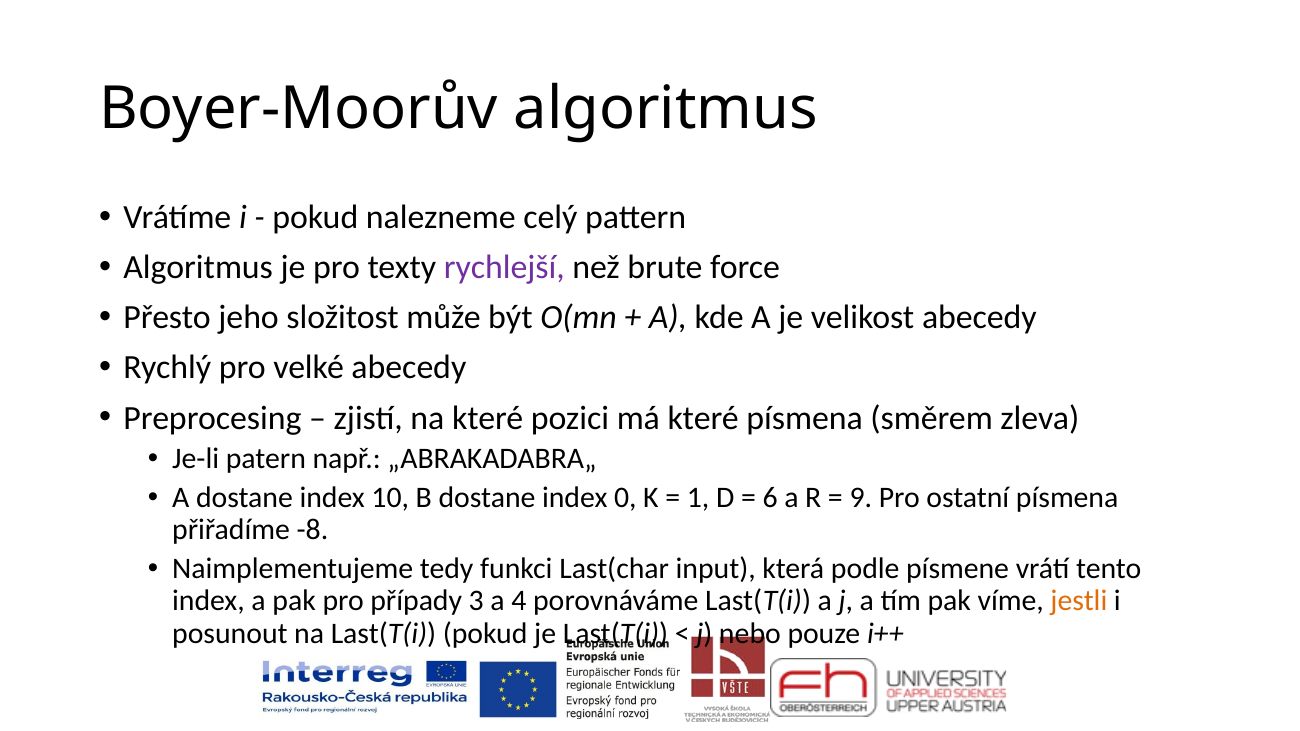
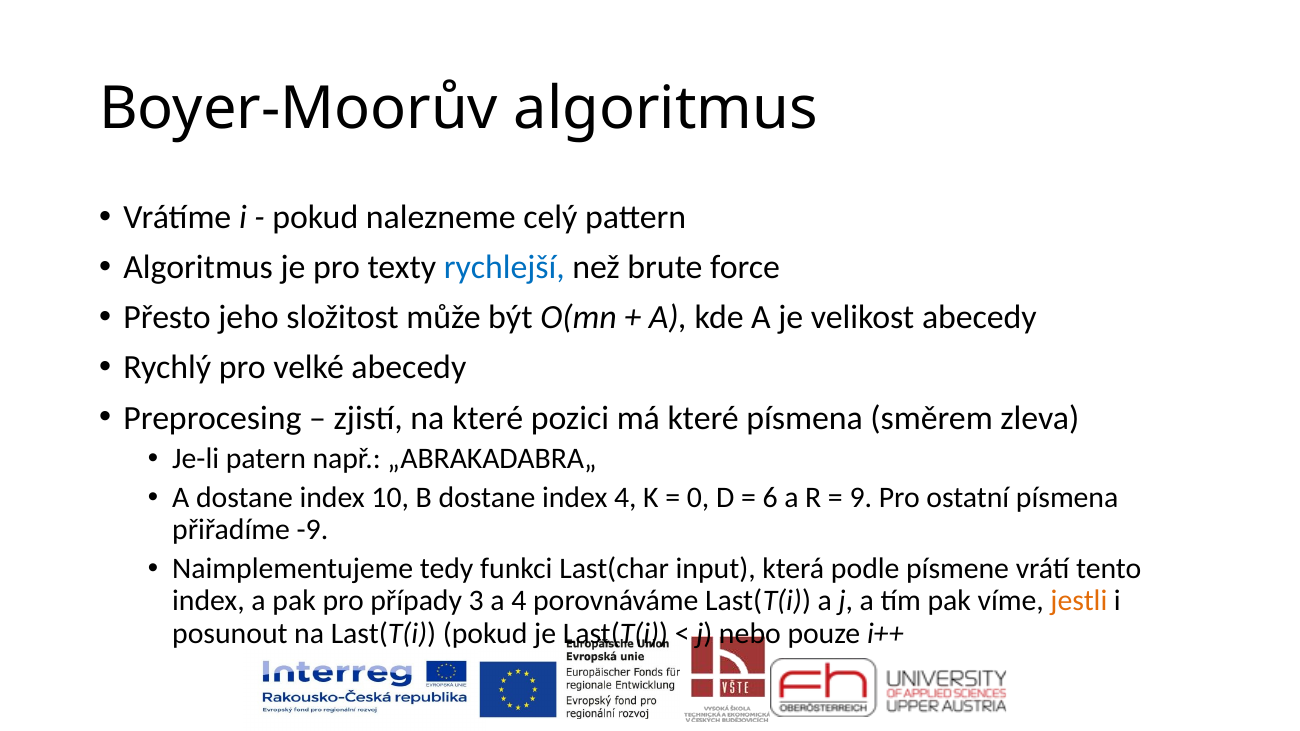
rychlejší colour: purple -> blue
index 0: 0 -> 4
1: 1 -> 0
-8: -8 -> -9
